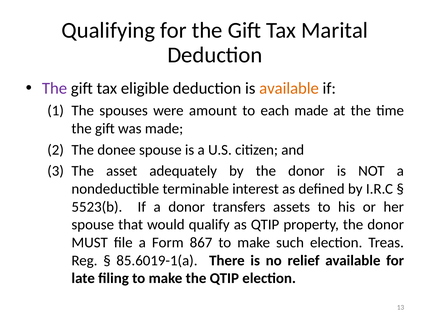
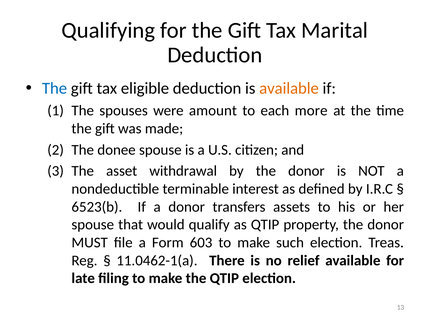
The at (55, 89) colour: purple -> blue
each made: made -> more
adequately: adequately -> withdrawal
5523(b: 5523(b -> 6523(b
867: 867 -> 603
85.6019-1(a: 85.6019-1(a -> 11.0462-1(a
